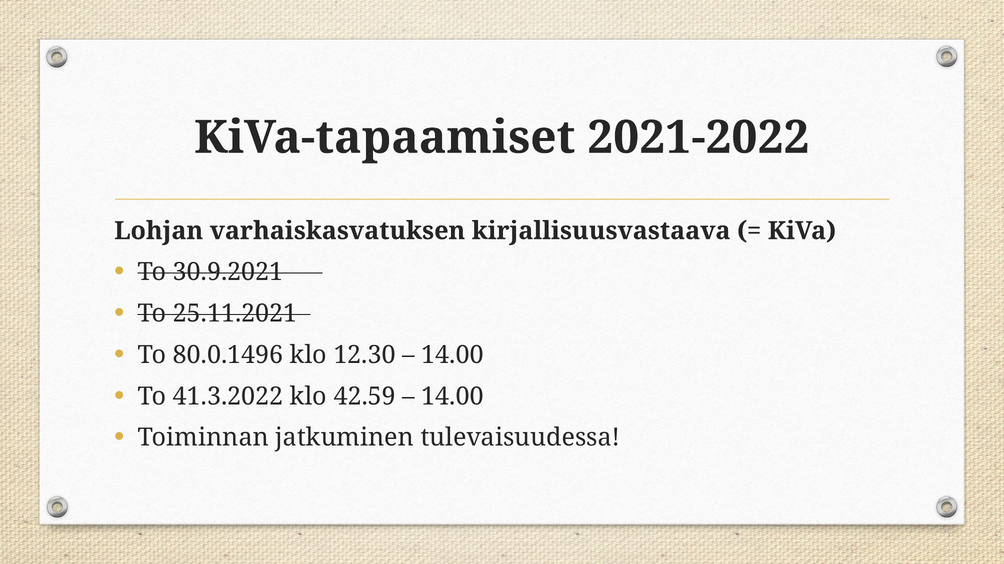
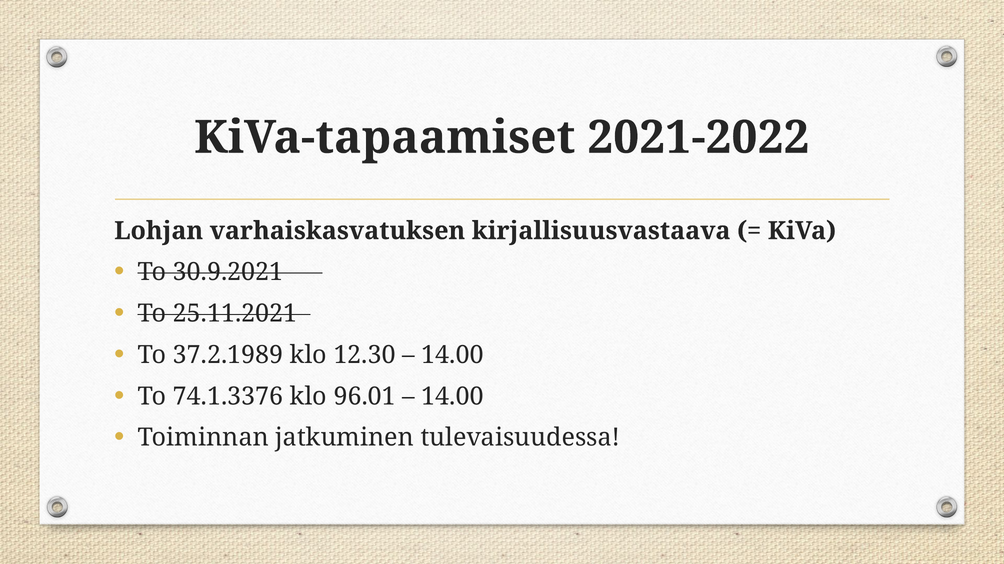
80.0.1496: 80.0.1496 -> 37.2.1989
41.3.2022: 41.3.2022 -> 74.1.3376
42.59: 42.59 -> 96.01
